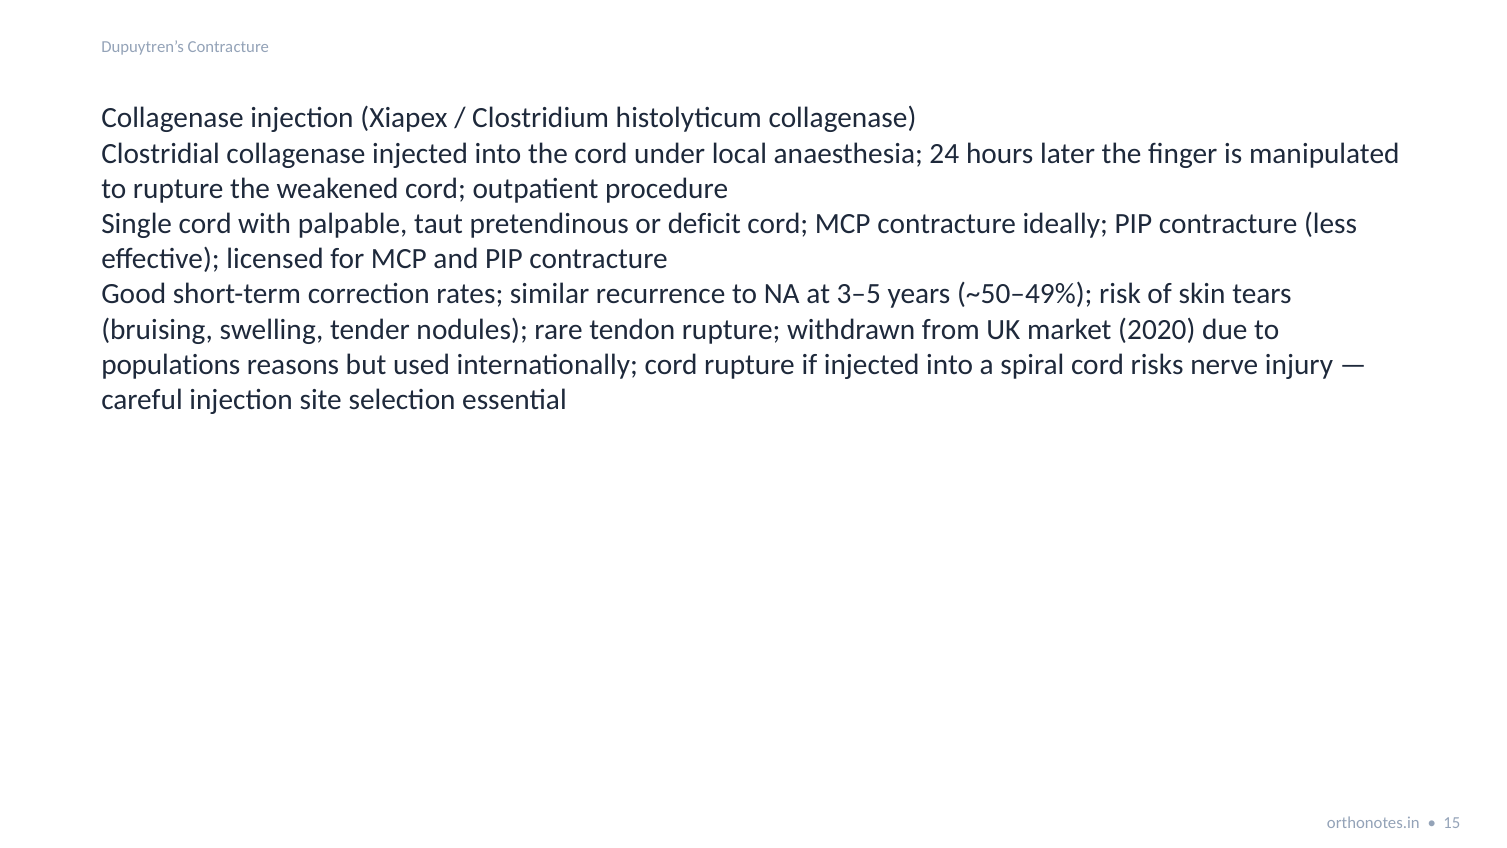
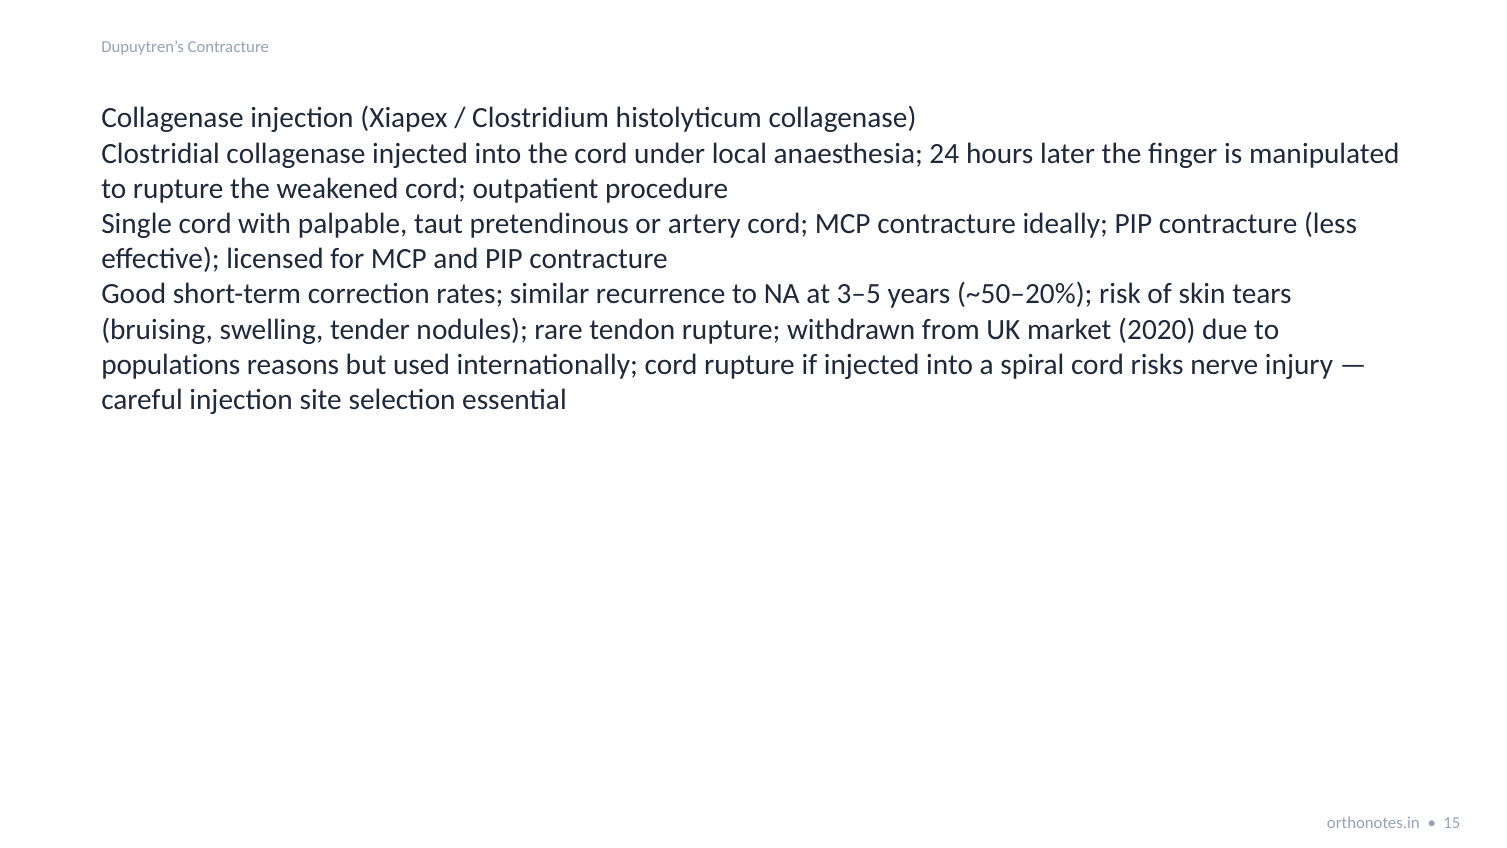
deficit: deficit -> artery
~50–49%: ~50–49% -> ~50–20%
